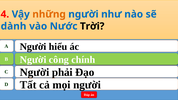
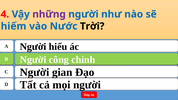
những colour: orange -> purple
dành: dành -> hiếm
phải: phải -> gian
